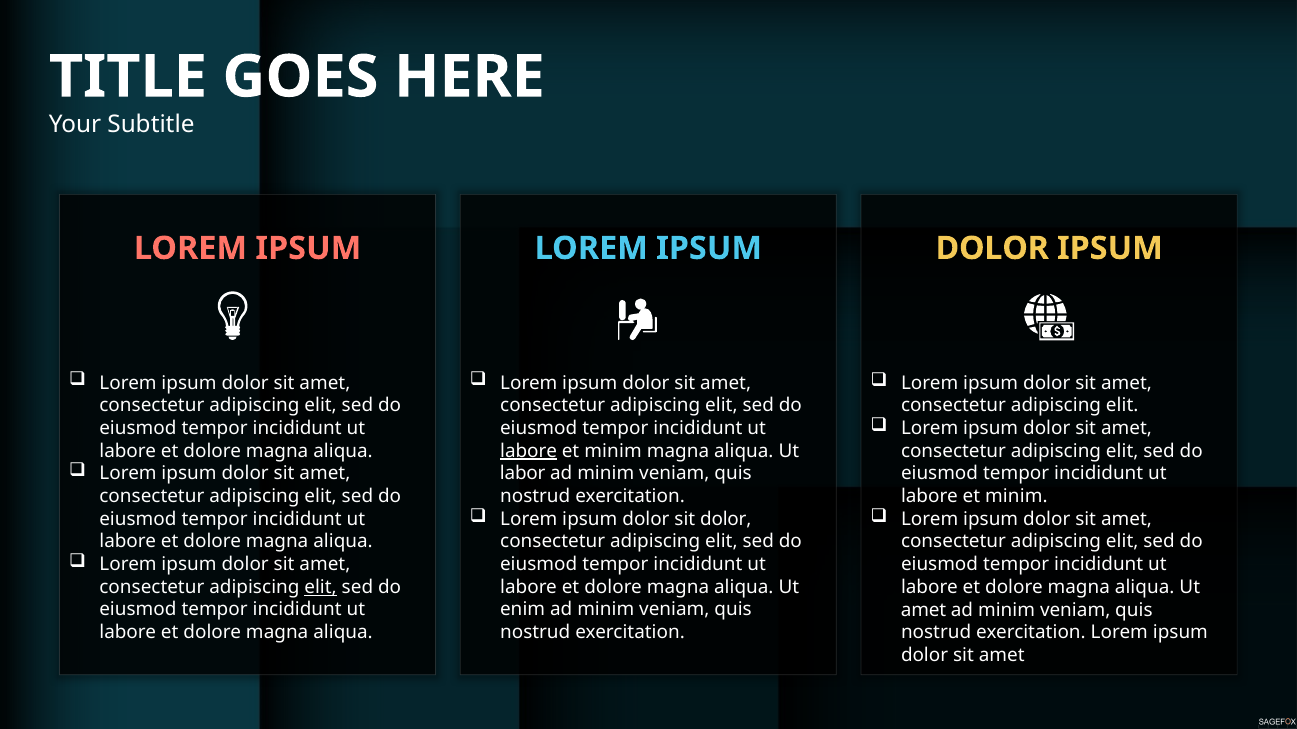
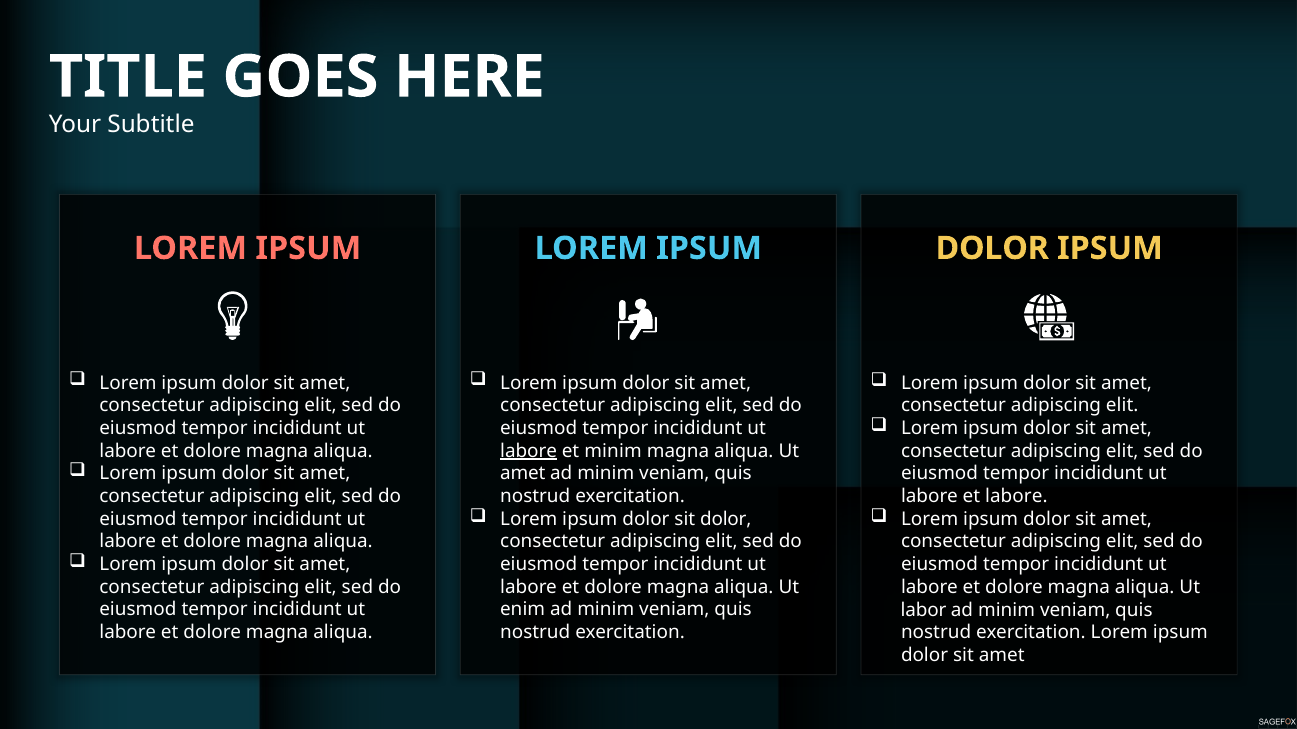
labor at (523, 474): labor -> amet
minim at (1016, 497): minim -> labore
elit at (321, 588) underline: present -> none
amet at (924, 610): amet -> labor
